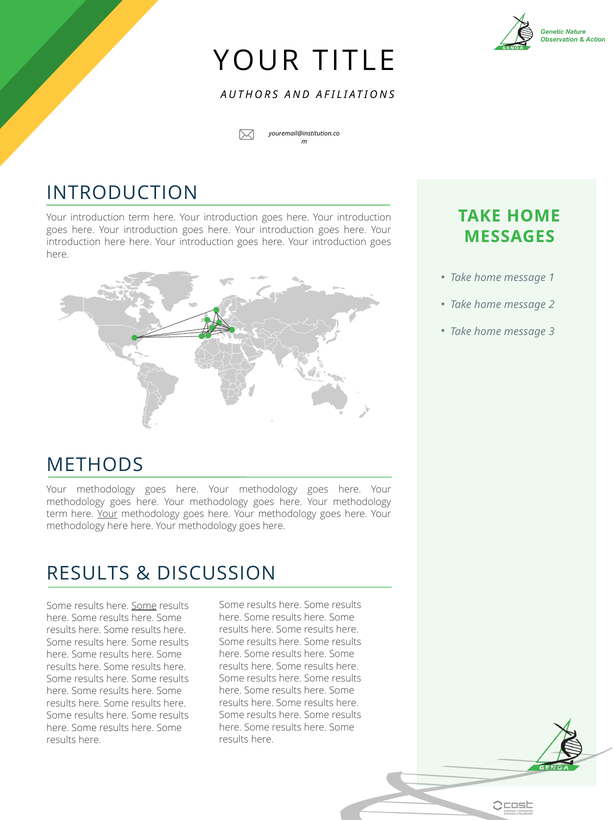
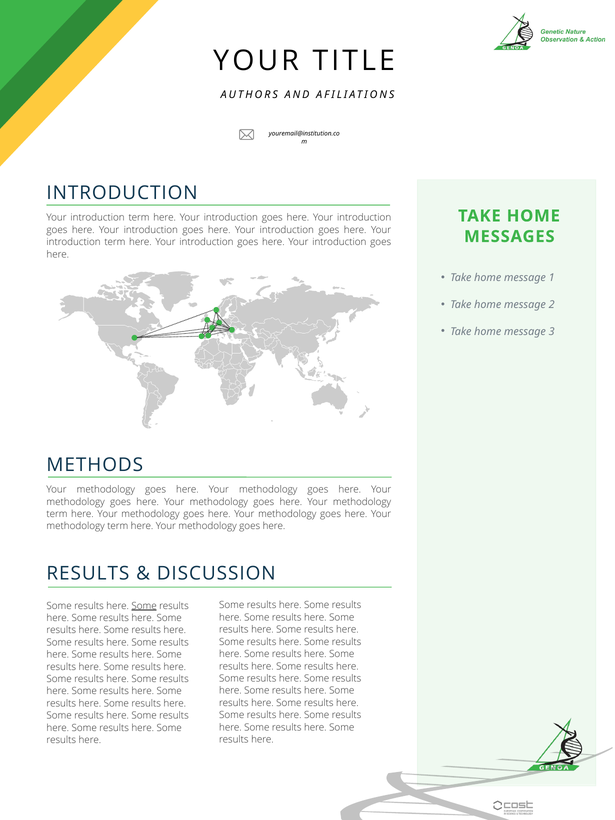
here at (115, 242): here -> term
Your at (108, 514) underline: present -> none
here at (118, 526): here -> term
